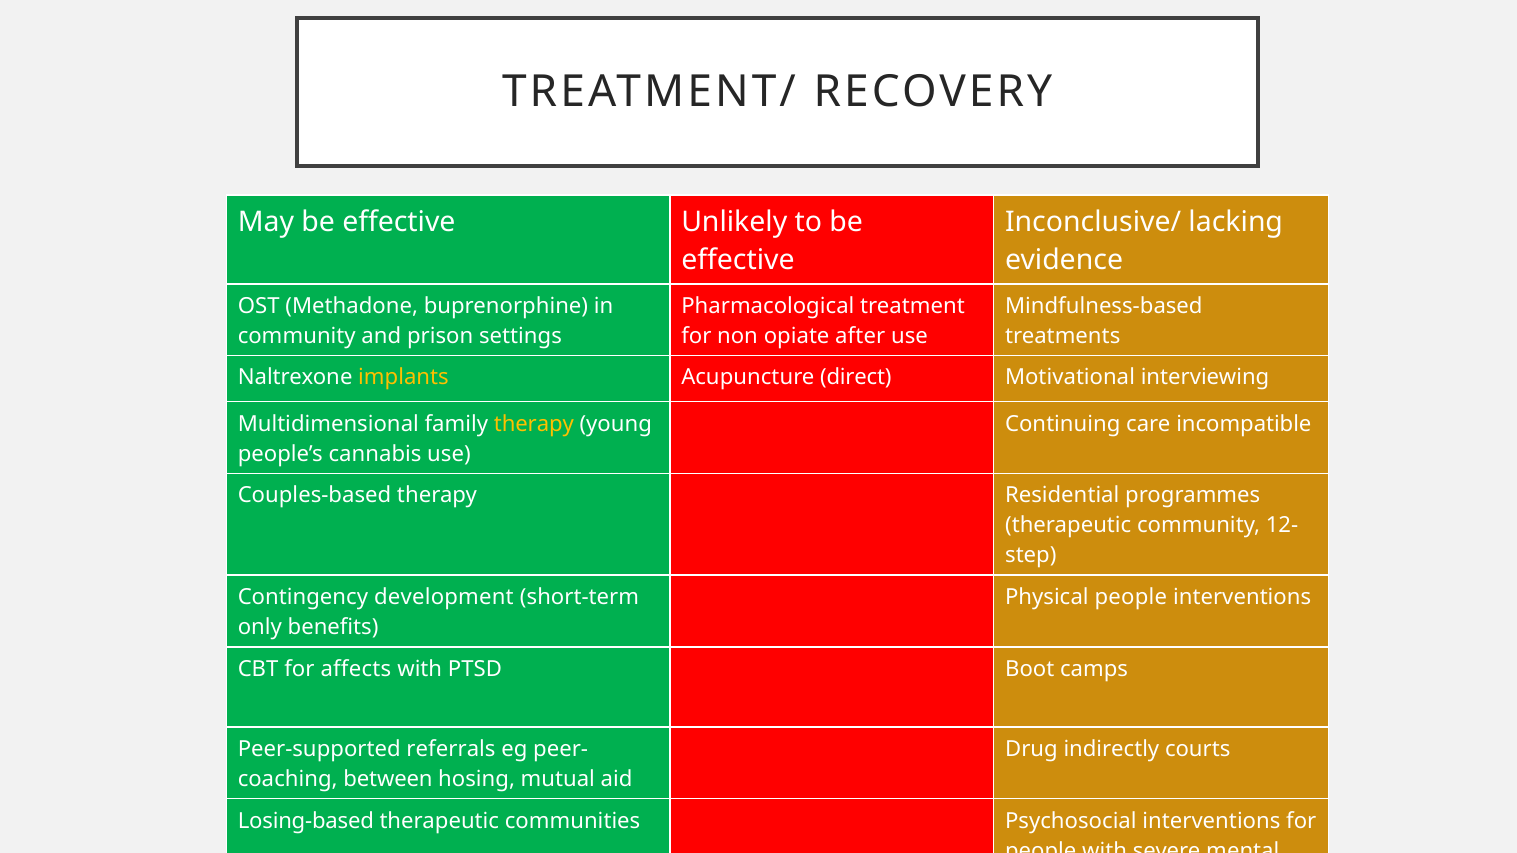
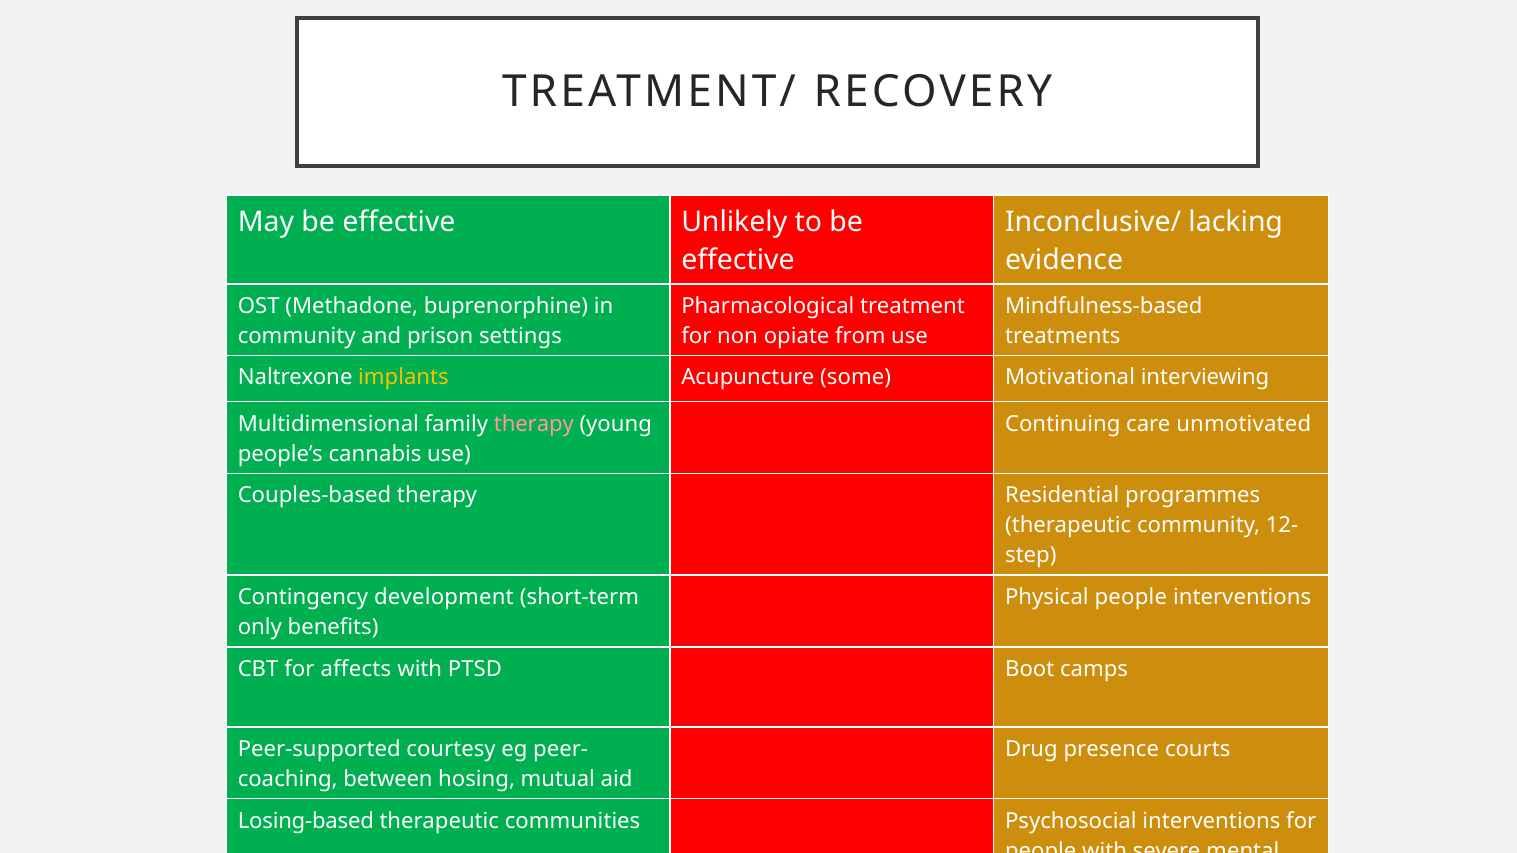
after: after -> from
direct: direct -> some
therapy at (534, 424) colour: yellow -> pink
incompatible: incompatible -> unmotivated
referrals: referrals -> courtesy
indirectly: indirectly -> presence
